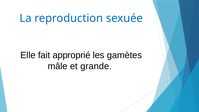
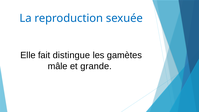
approprié: approprié -> distingue
